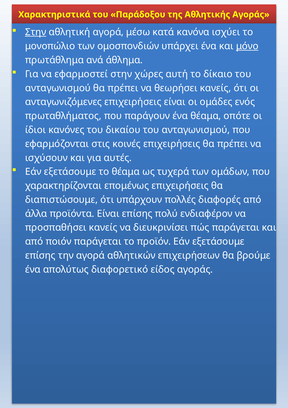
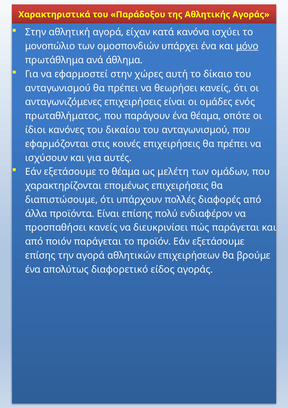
Στην at (36, 32) underline: present -> none
μέσω: μέσω -> είχαν
τυχερά: τυχερά -> μελέτη
